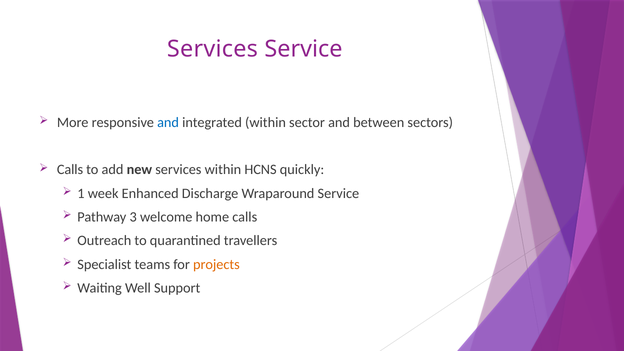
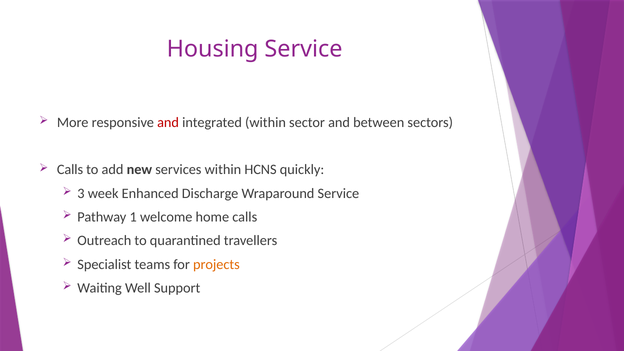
Services at (212, 49): Services -> Housing
and at (168, 122) colour: blue -> red
1: 1 -> 3
3: 3 -> 1
